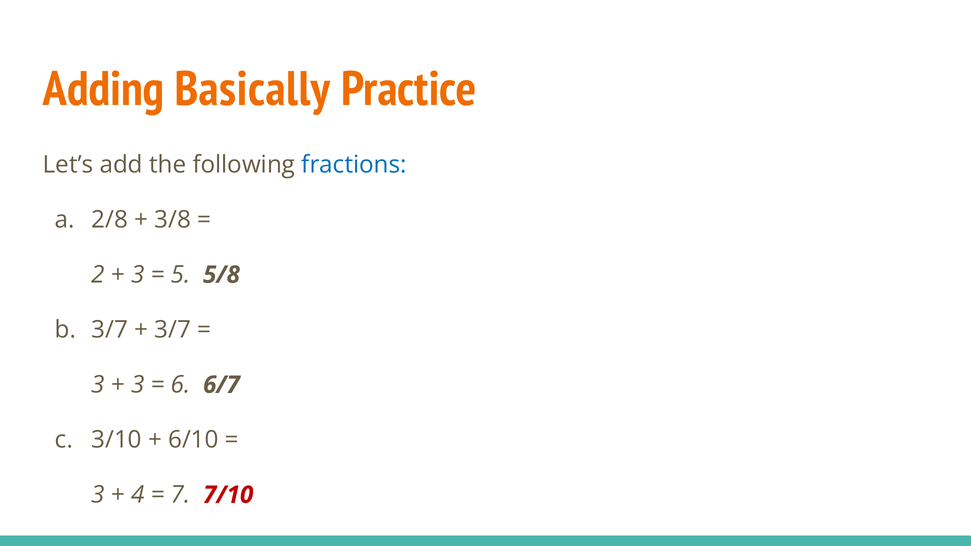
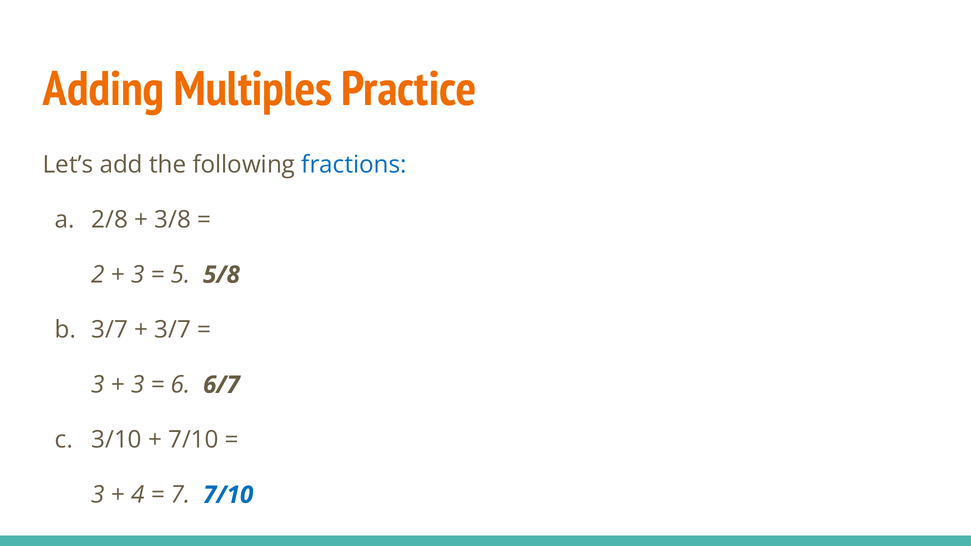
Basically: Basically -> Multiples
6/10 at (193, 440): 6/10 -> 7/10
7/10 at (228, 495) colour: red -> blue
